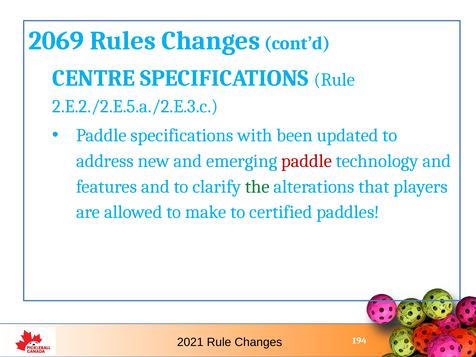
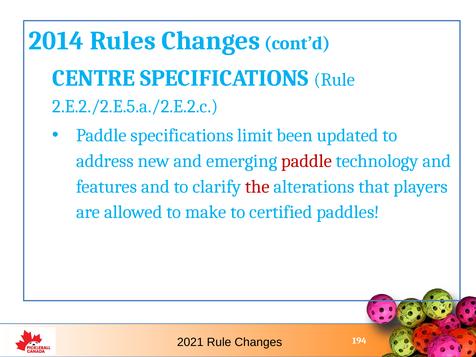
2069: 2069 -> 2014
2.E.2./2.E.5.a./2.E.3.c: 2.E.2./2.E.5.a./2.E.3.c -> 2.E.2./2.E.5.a./2.E.2.c
with: with -> limit
the colour: green -> red
